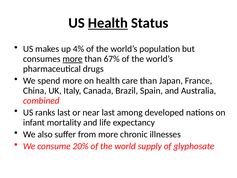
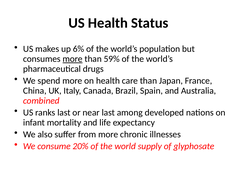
Health at (108, 23) underline: present -> none
4%: 4% -> 6%
67%: 67% -> 59%
